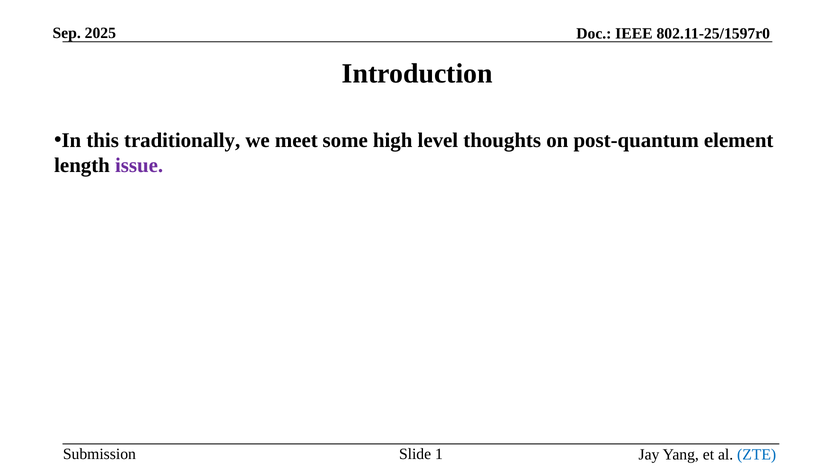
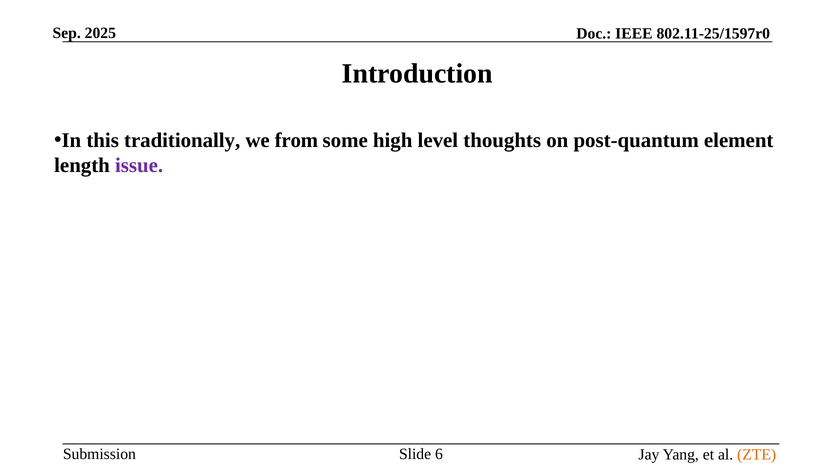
meet: meet -> from
1: 1 -> 6
ZTE colour: blue -> orange
